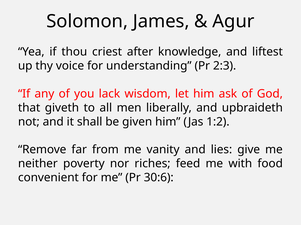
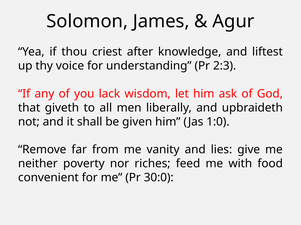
1:2: 1:2 -> 1:0
30:6: 30:6 -> 30:0
